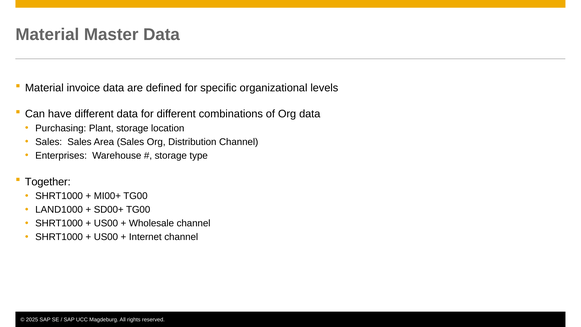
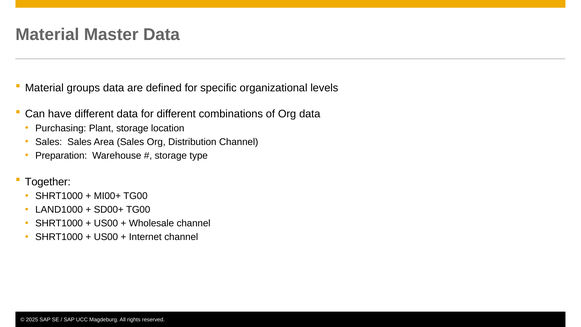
invoice: invoice -> groups
Enterprises: Enterprises -> Preparation
